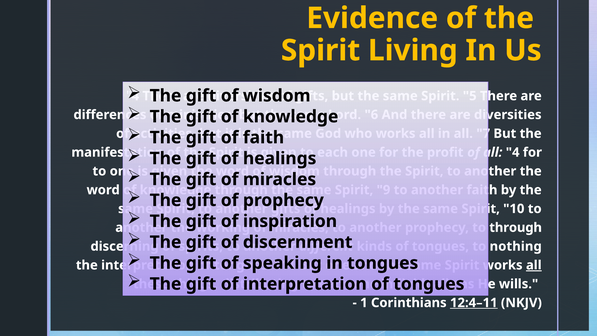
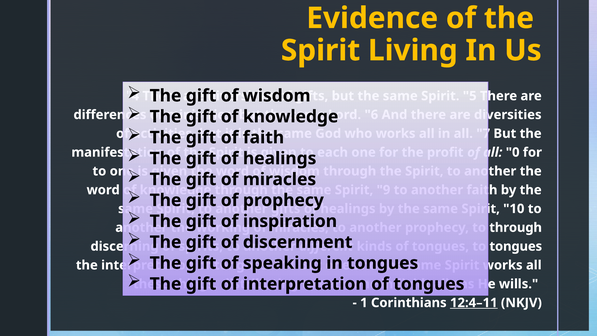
4 at (513, 152): 4 -> 0
nothing at (516, 246): nothing -> tongues
all at (534, 265) underline: present -> none
